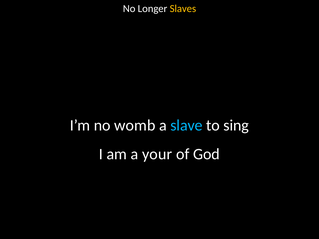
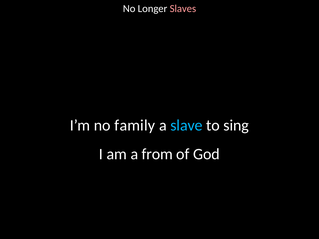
Slaves colour: yellow -> pink
womb: womb -> family
your: your -> from
